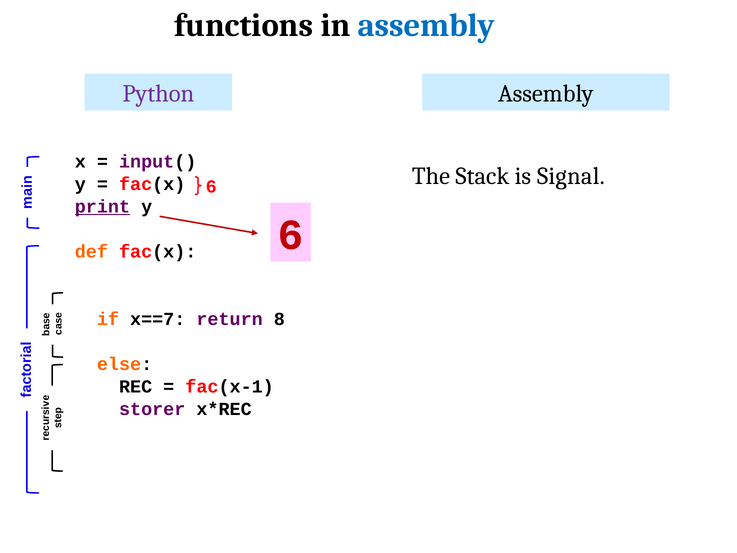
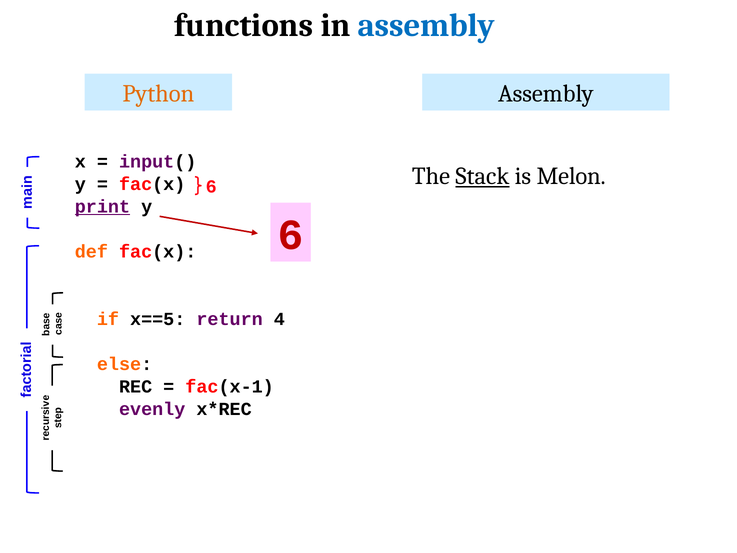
Python colour: purple -> orange
Stack underline: none -> present
Signal: Signal -> Melon
x==7: x==7 -> x==5
8: 8 -> 4
storer: storer -> evenly
